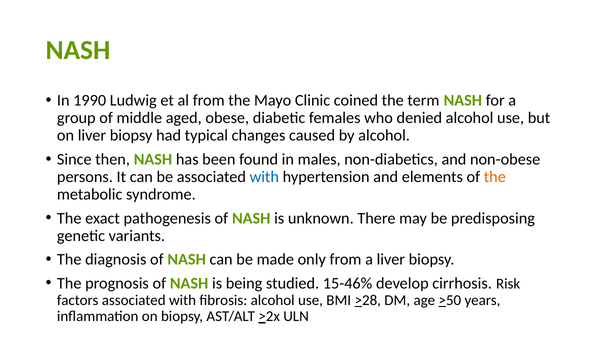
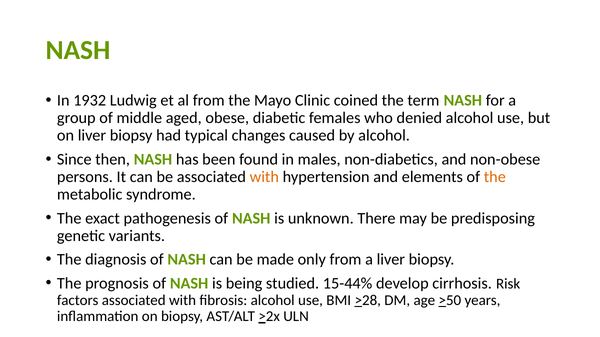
1990: 1990 -> 1932
with at (264, 177) colour: blue -> orange
15-46%: 15-46% -> 15-44%
